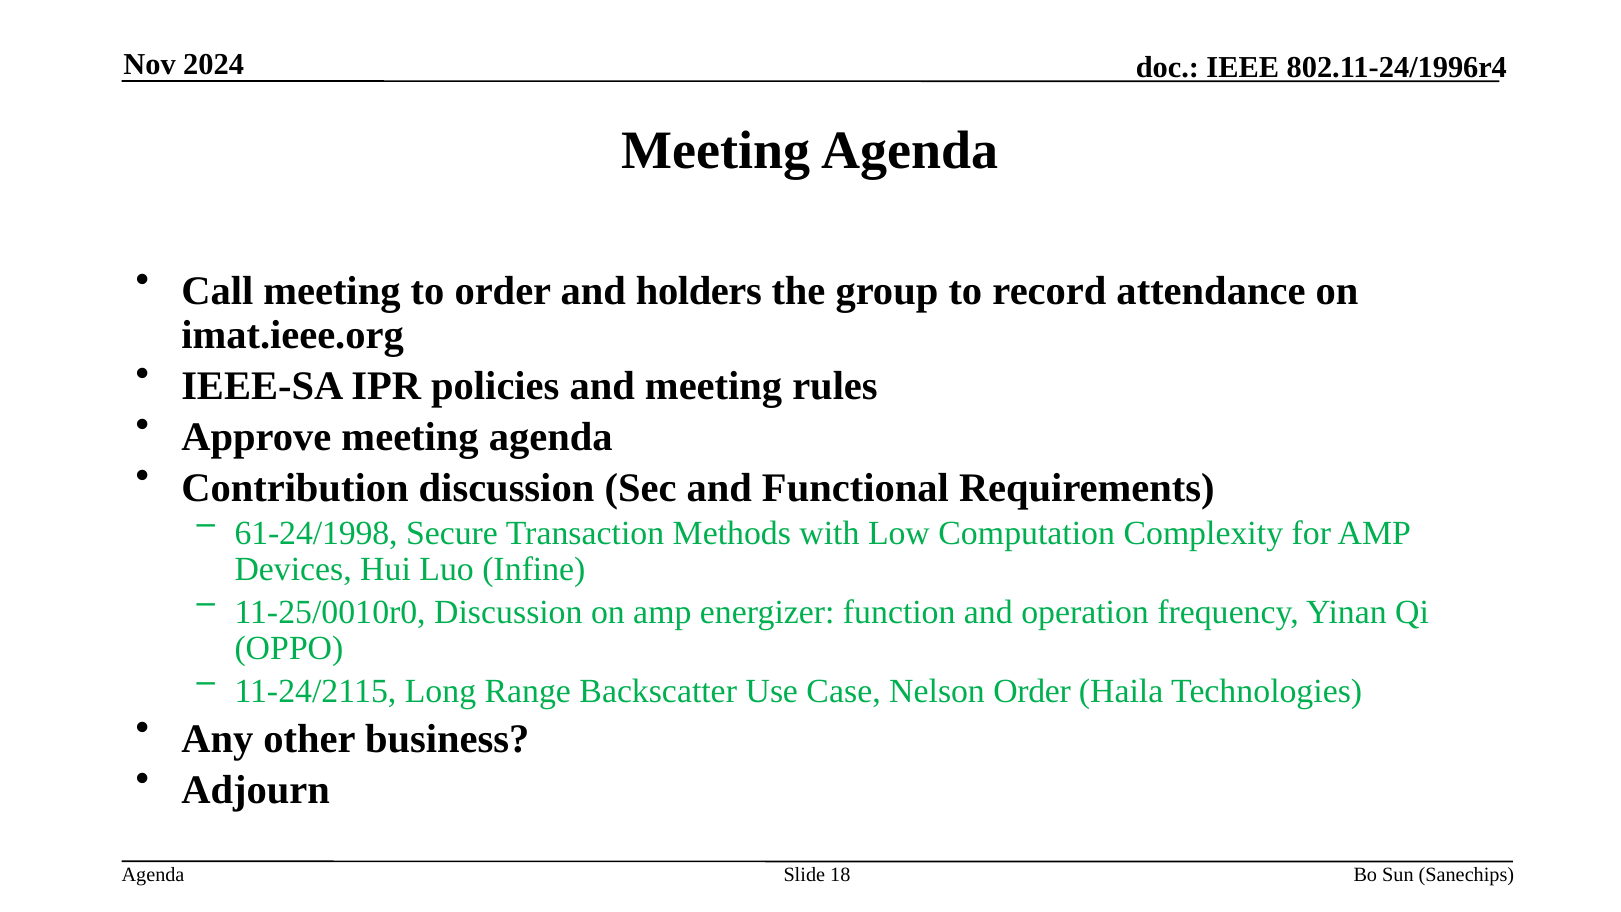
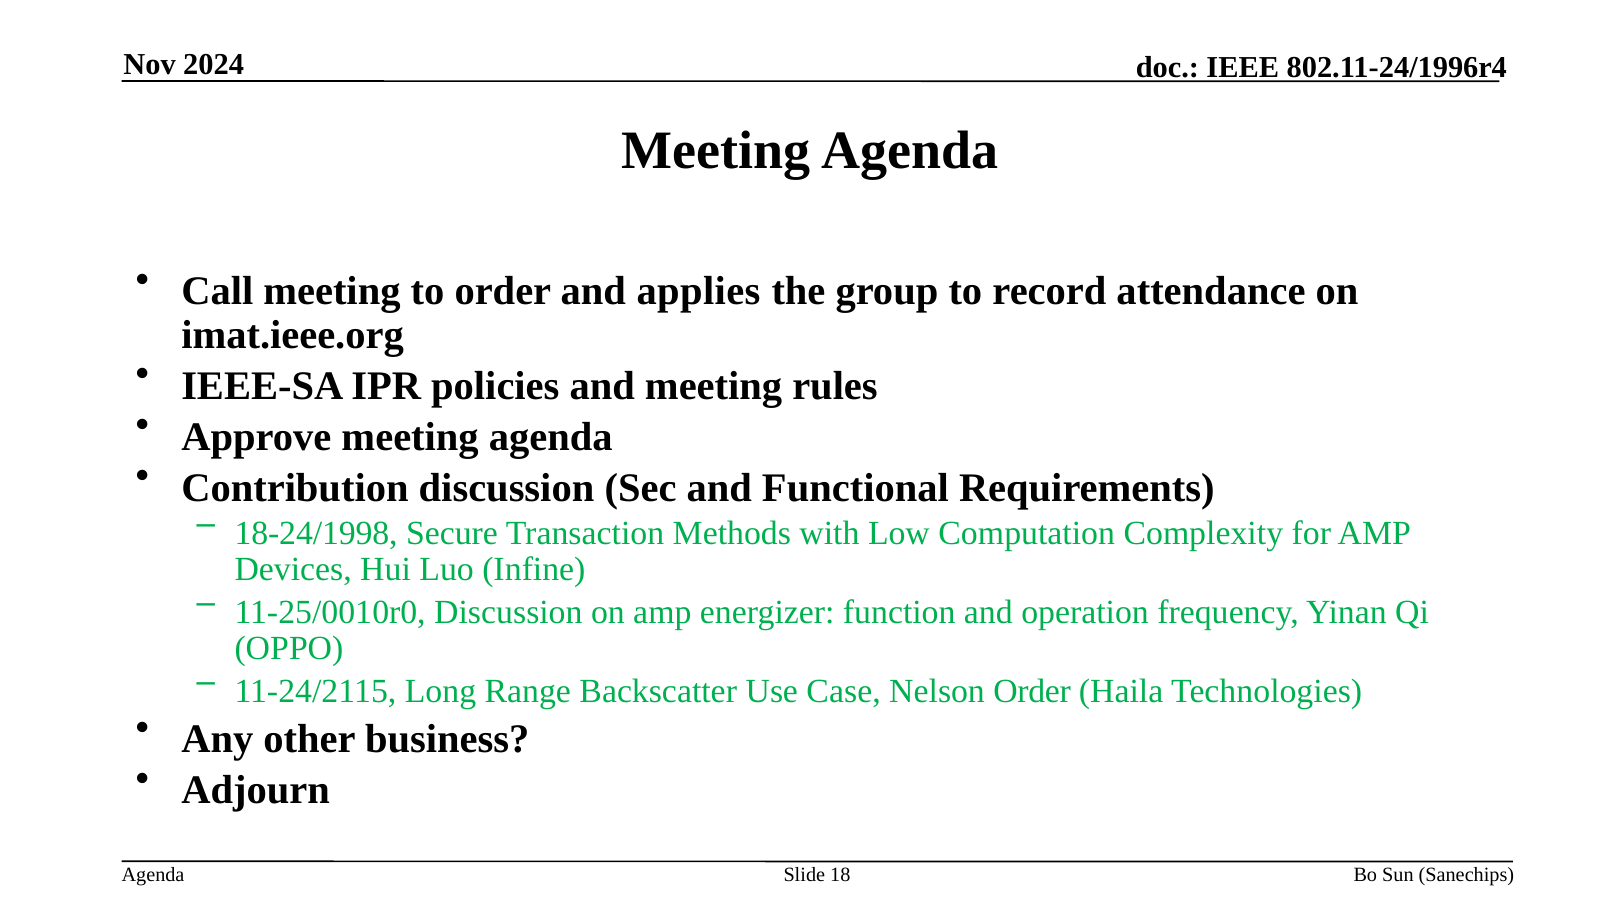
holders: holders -> applies
61-24/1998: 61-24/1998 -> 18-24/1998
